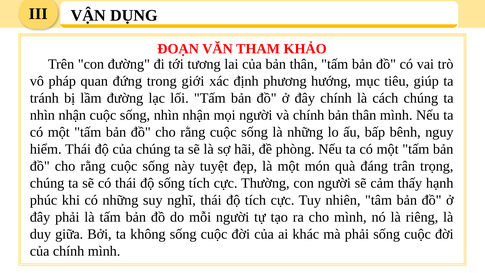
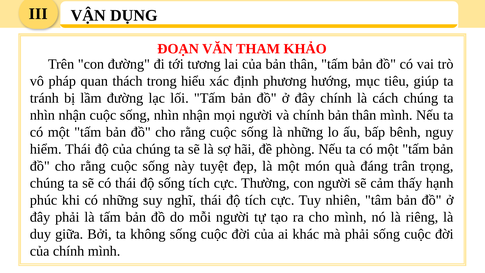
đứng: đứng -> thách
giới: giới -> hiểu
